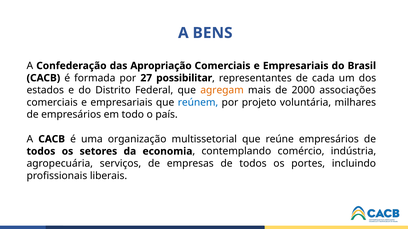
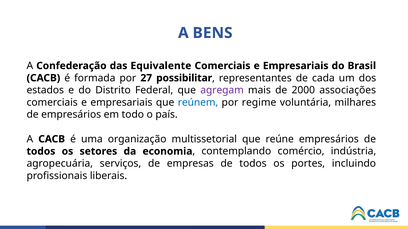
Apropriação: Apropriação -> Equivalente
agregam colour: orange -> purple
projeto: projeto -> regime
